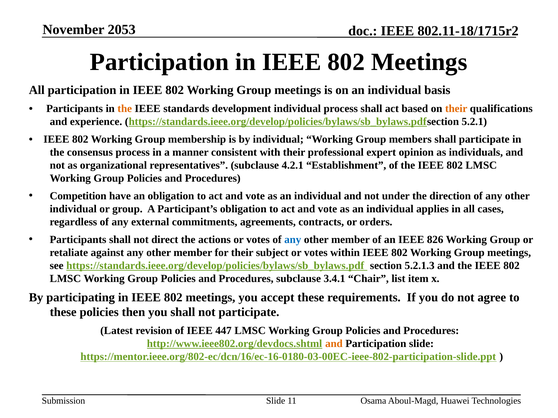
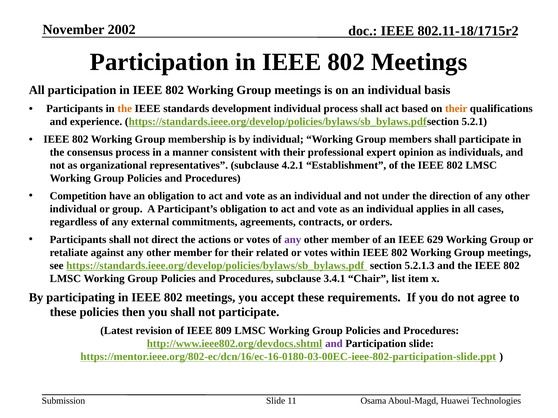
2053: 2053 -> 2002
any at (293, 240) colour: blue -> purple
826: 826 -> 629
subject: subject -> related
447: 447 -> 809
and at (334, 344) colour: orange -> purple
